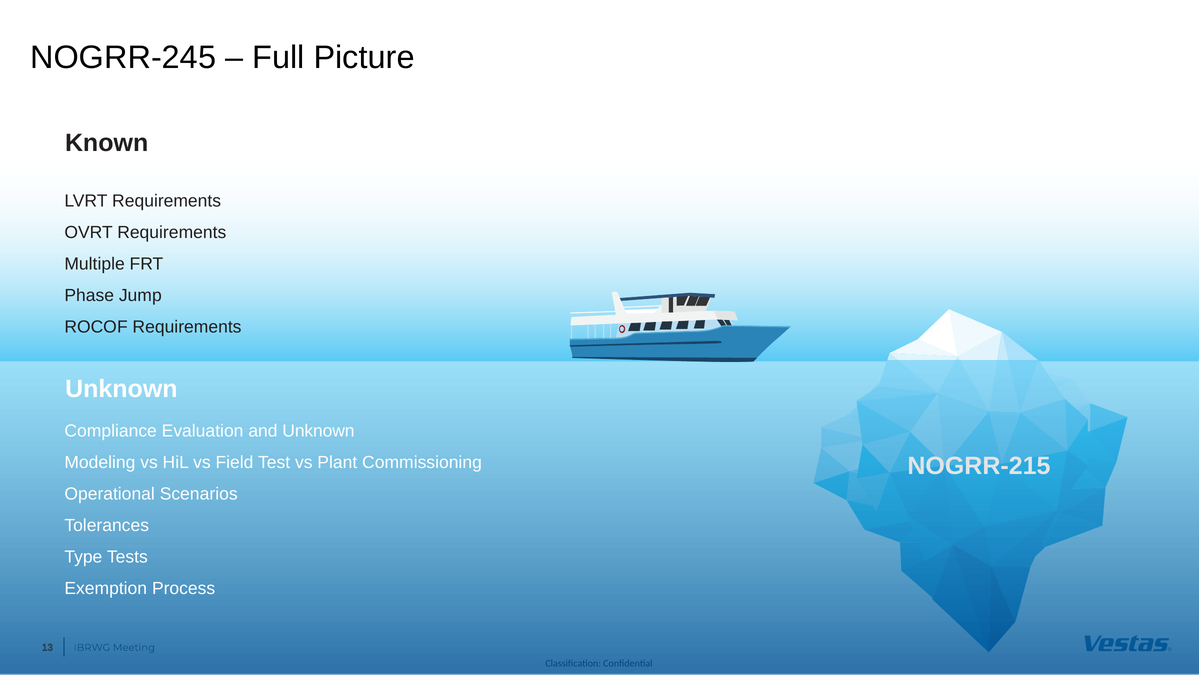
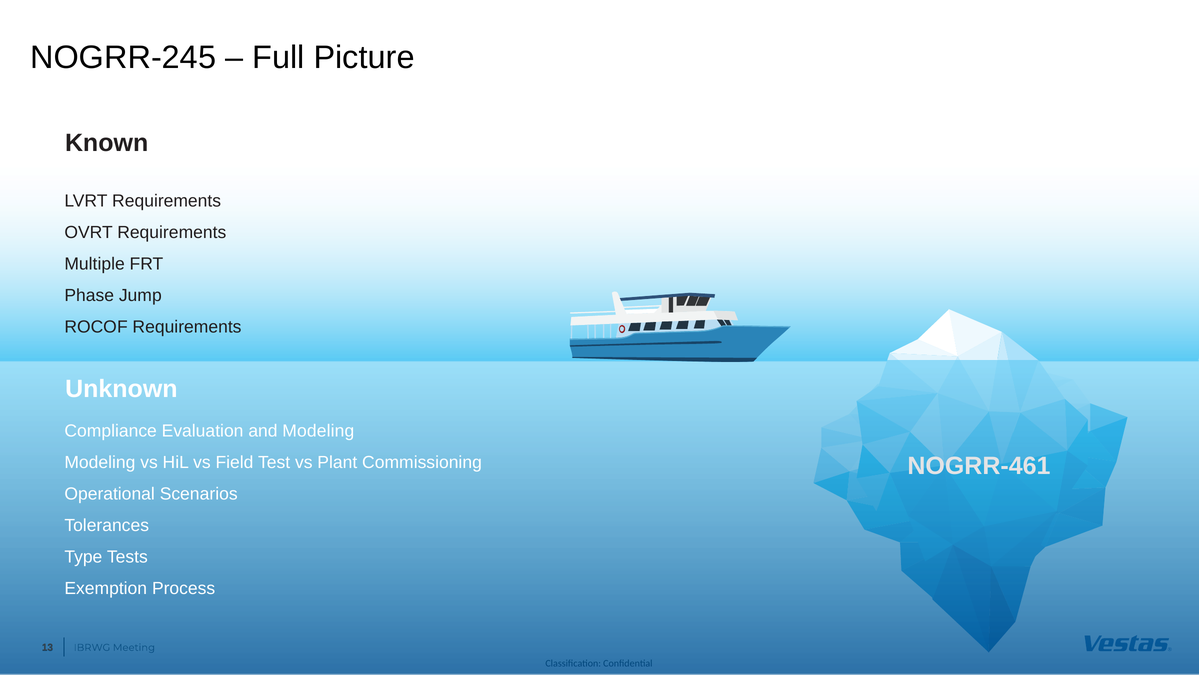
and Unknown: Unknown -> Modeling
NOGRR-215: NOGRR-215 -> NOGRR-461
